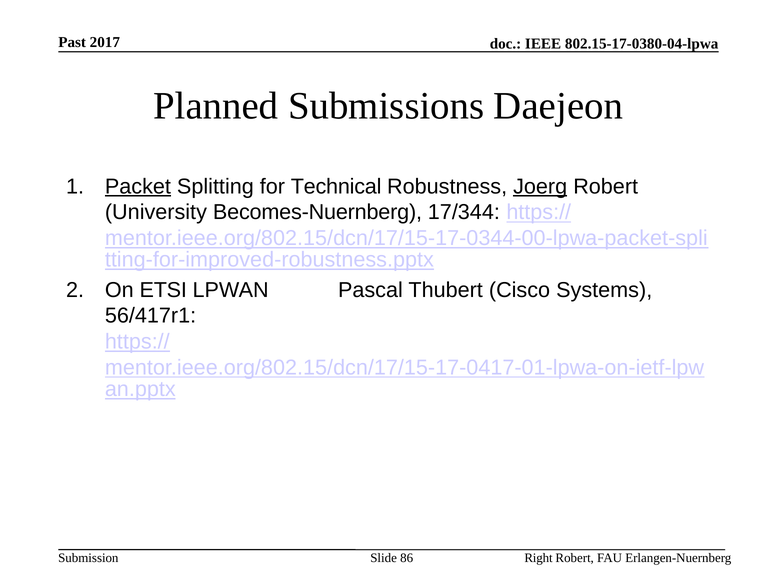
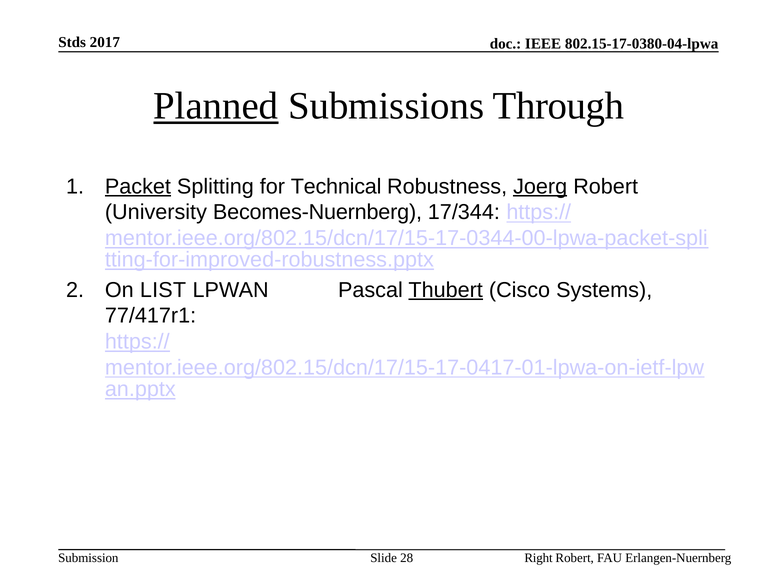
Past: Past -> Stds
Planned underline: none -> present
Daejeon: Daejeon -> Through
ETSI: ETSI -> LIST
Thubert underline: none -> present
56/417r1: 56/417r1 -> 77/417r1
86: 86 -> 28
